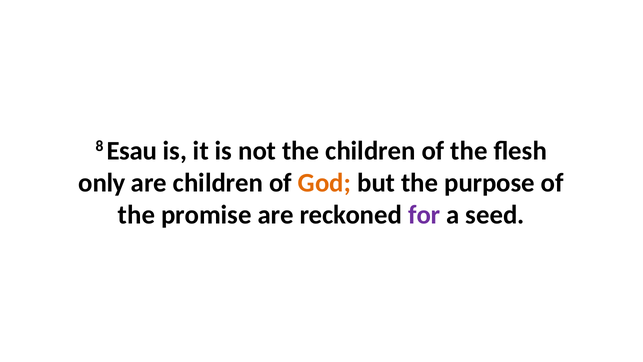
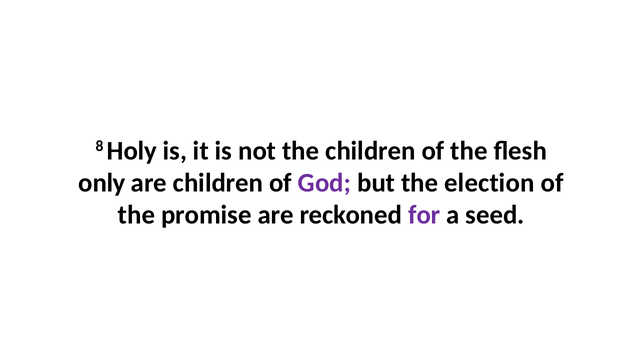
Esau: Esau -> Holy
God colour: orange -> purple
purpose: purpose -> election
